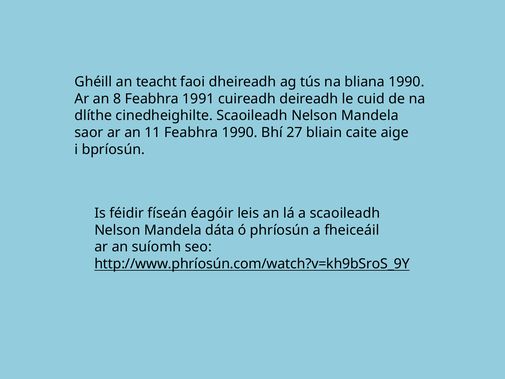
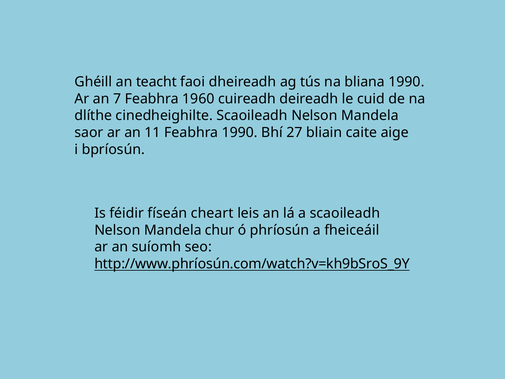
8: 8 -> 7
1991: 1991 -> 1960
éagóir: éagóir -> cheart
dáta: dáta -> chur
